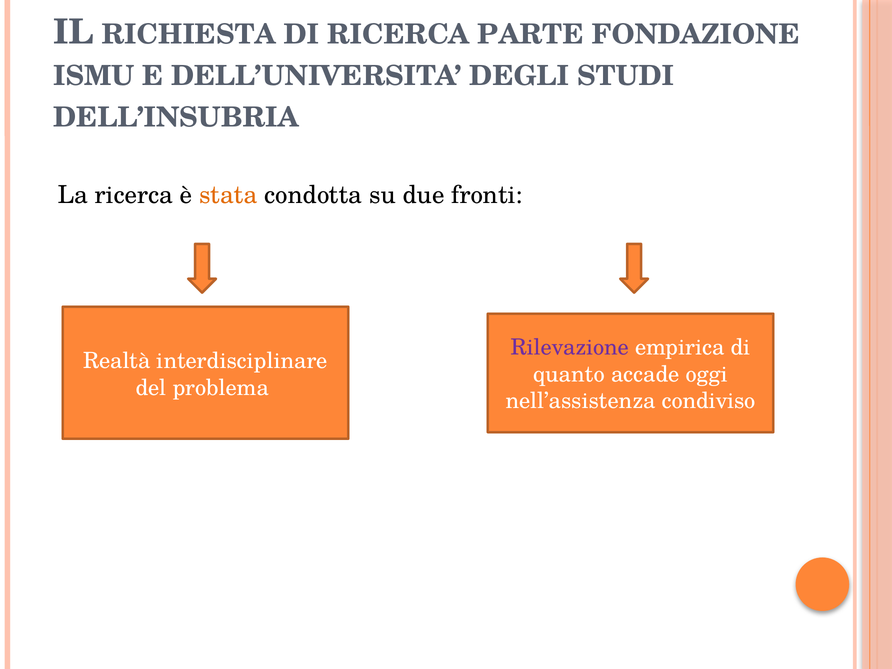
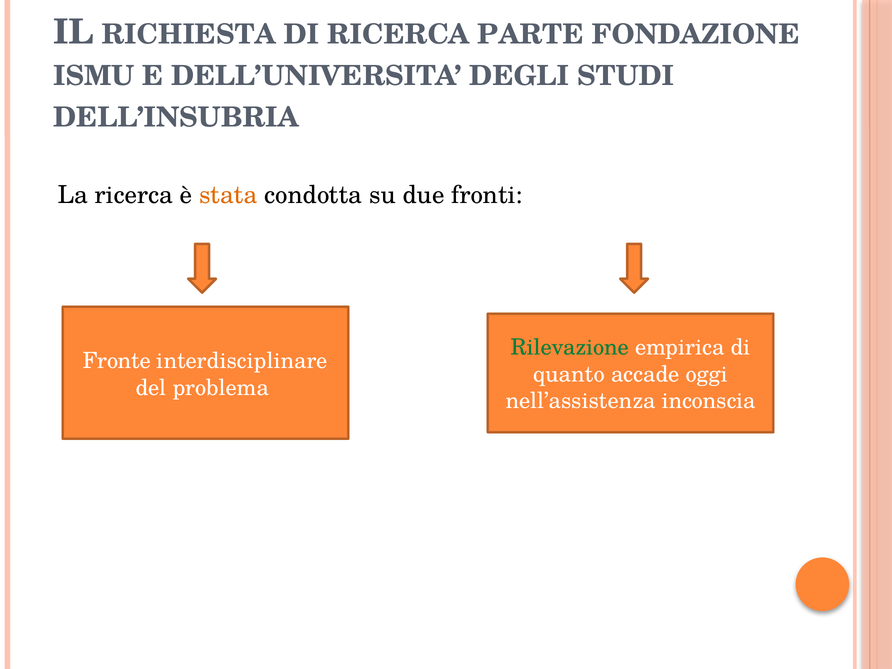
Rilevazione colour: purple -> green
Realtà: Realtà -> Fronte
condiviso: condiviso -> inconscia
